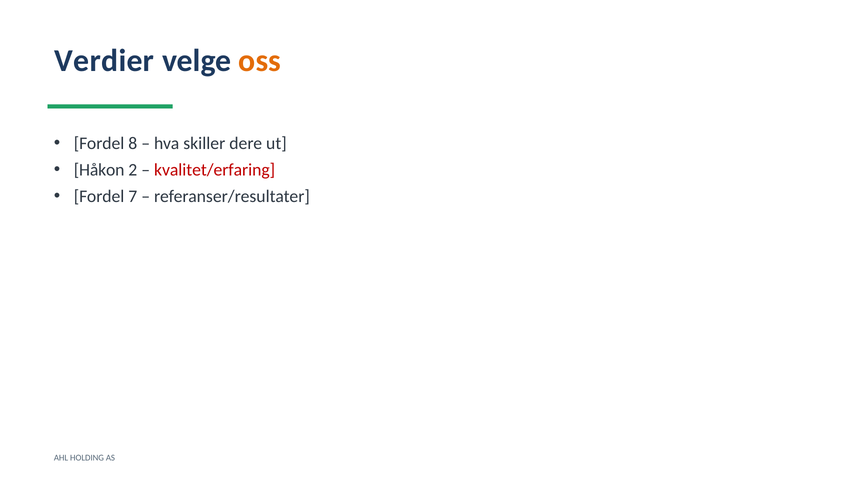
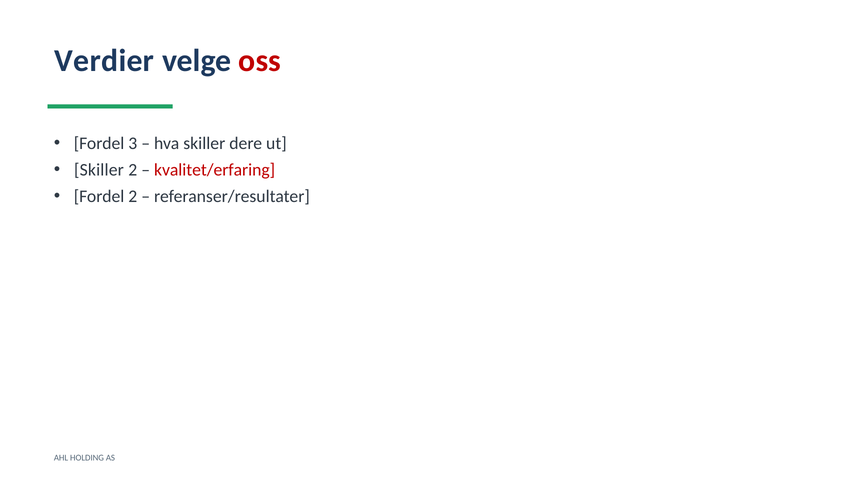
oss colour: orange -> red
8: 8 -> 3
Håkon at (99, 170): Håkon -> Skiller
Fordel 7: 7 -> 2
